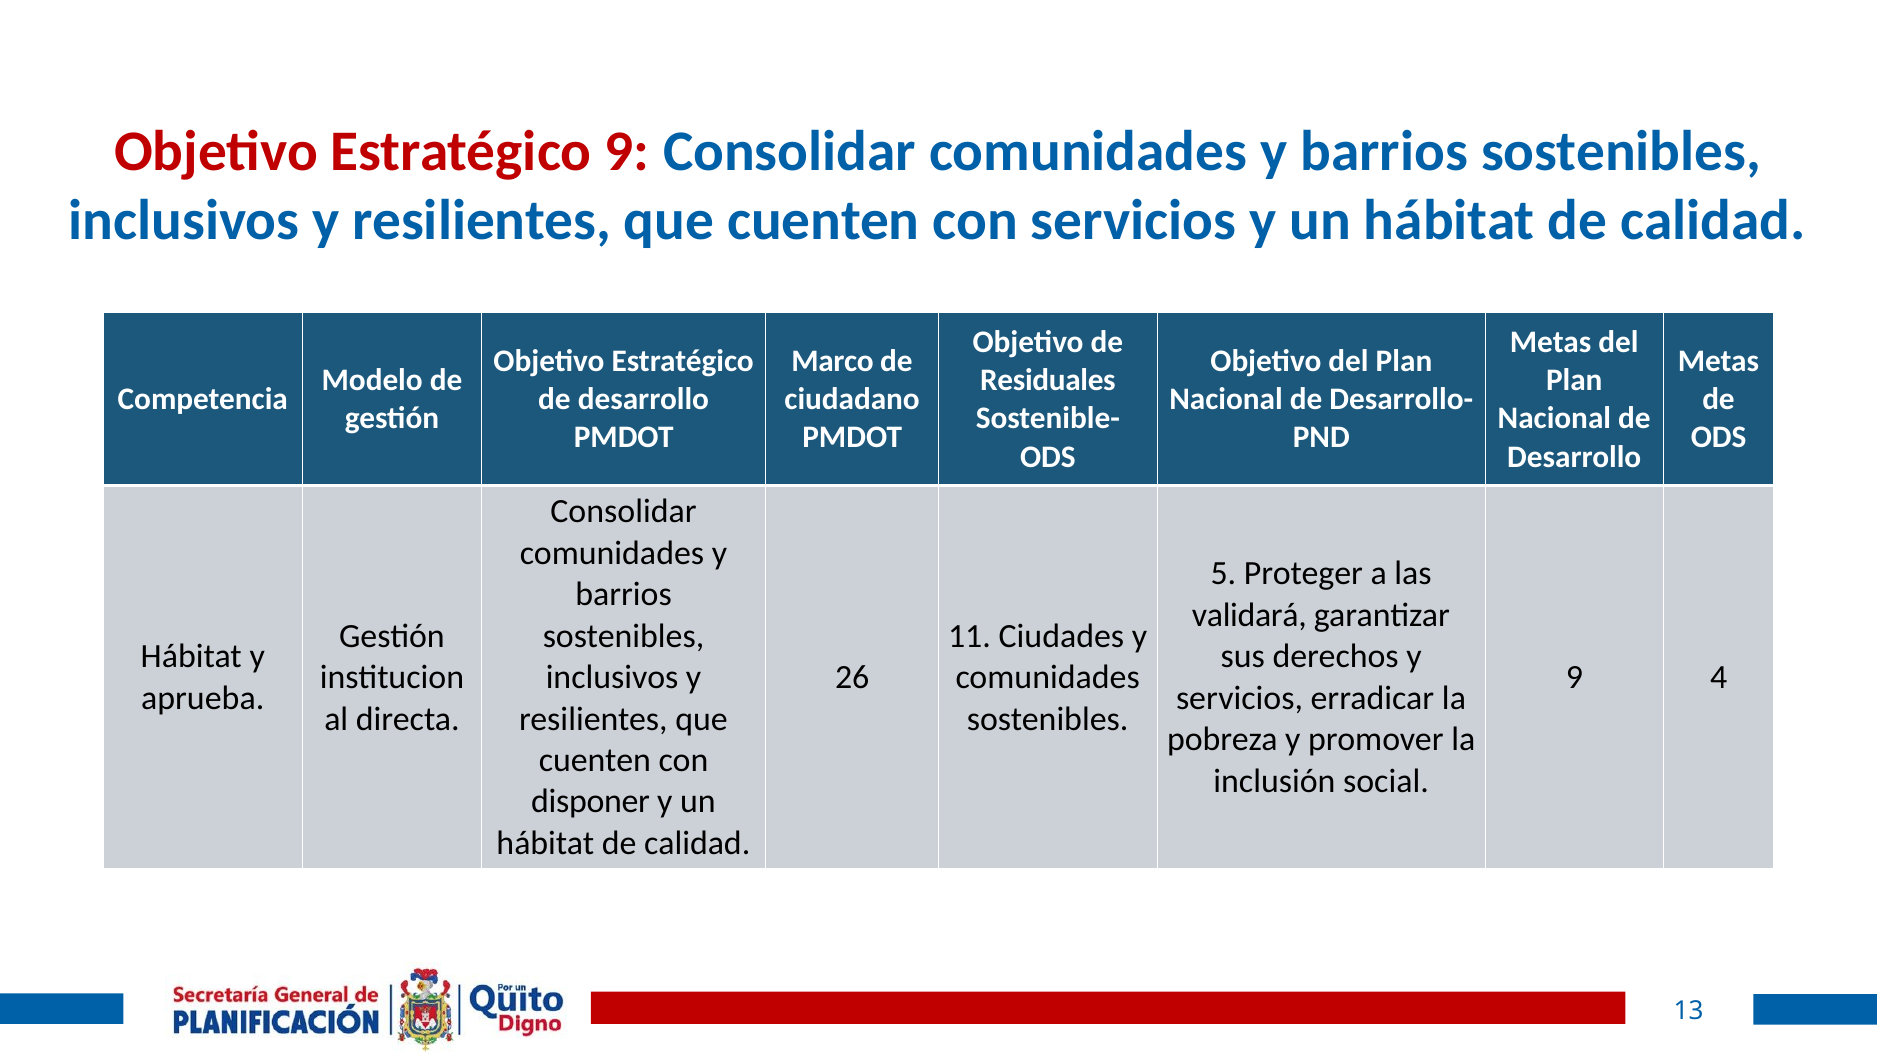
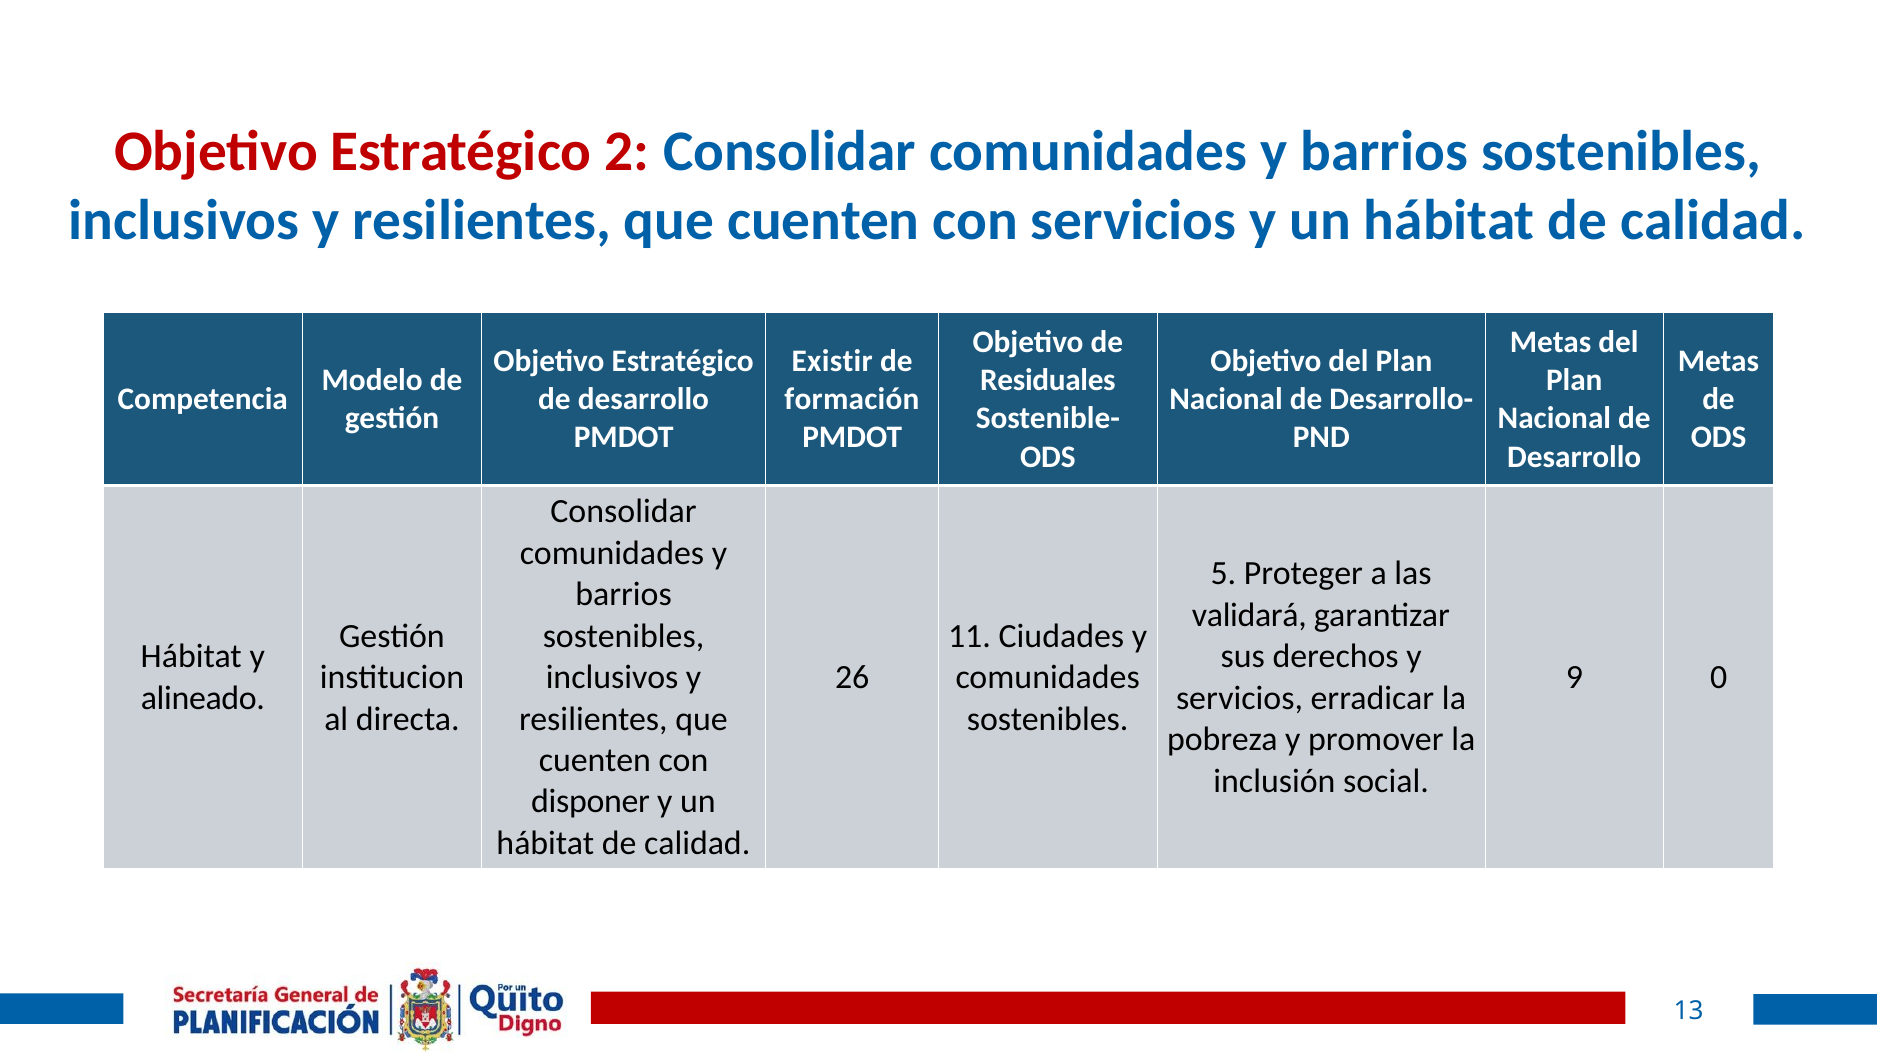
Estratégico 9: 9 -> 2
Marco: Marco -> Existir
ciudadano: ciudadano -> formación
4: 4 -> 0
aprueba: aprueba -> alineado
